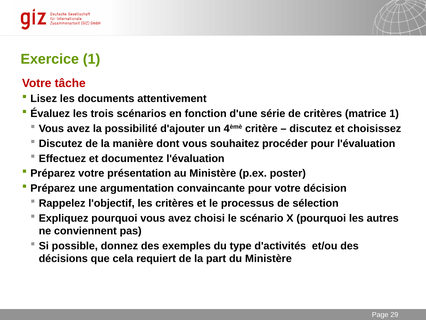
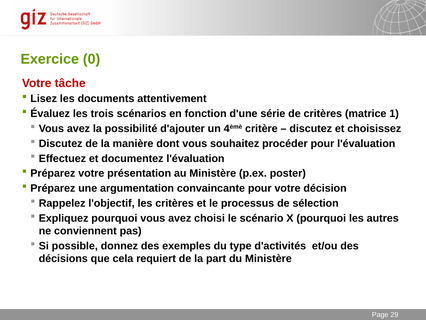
Exercice 1: 1 -> 0
